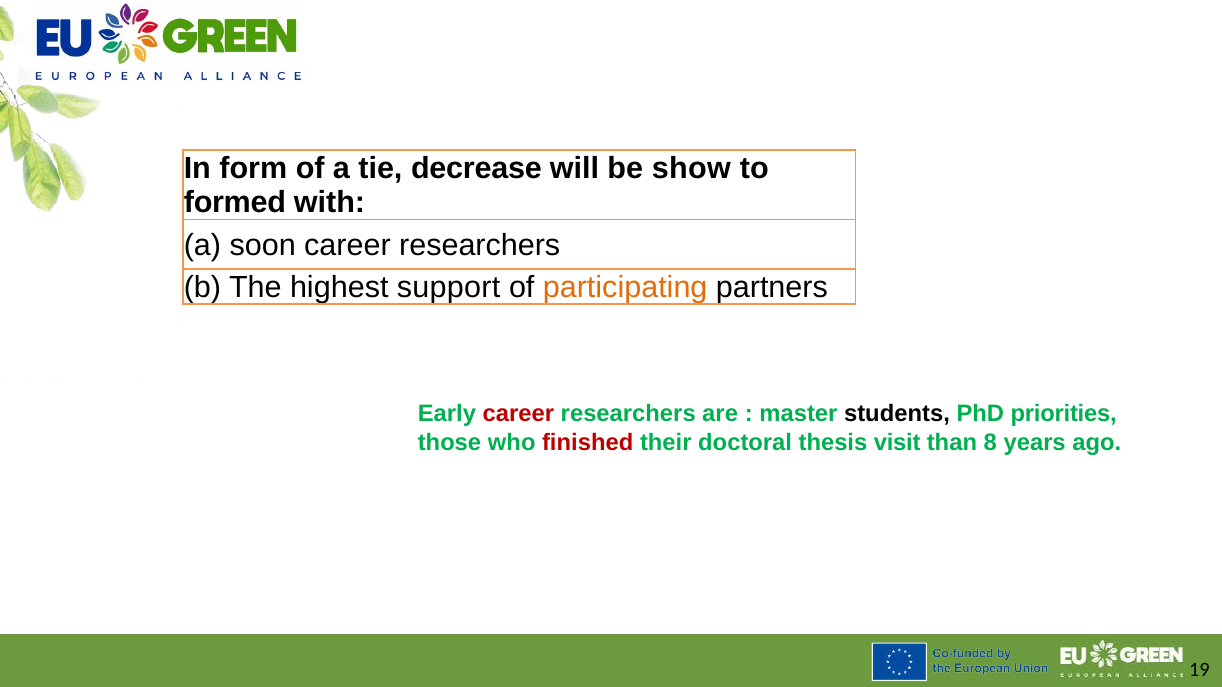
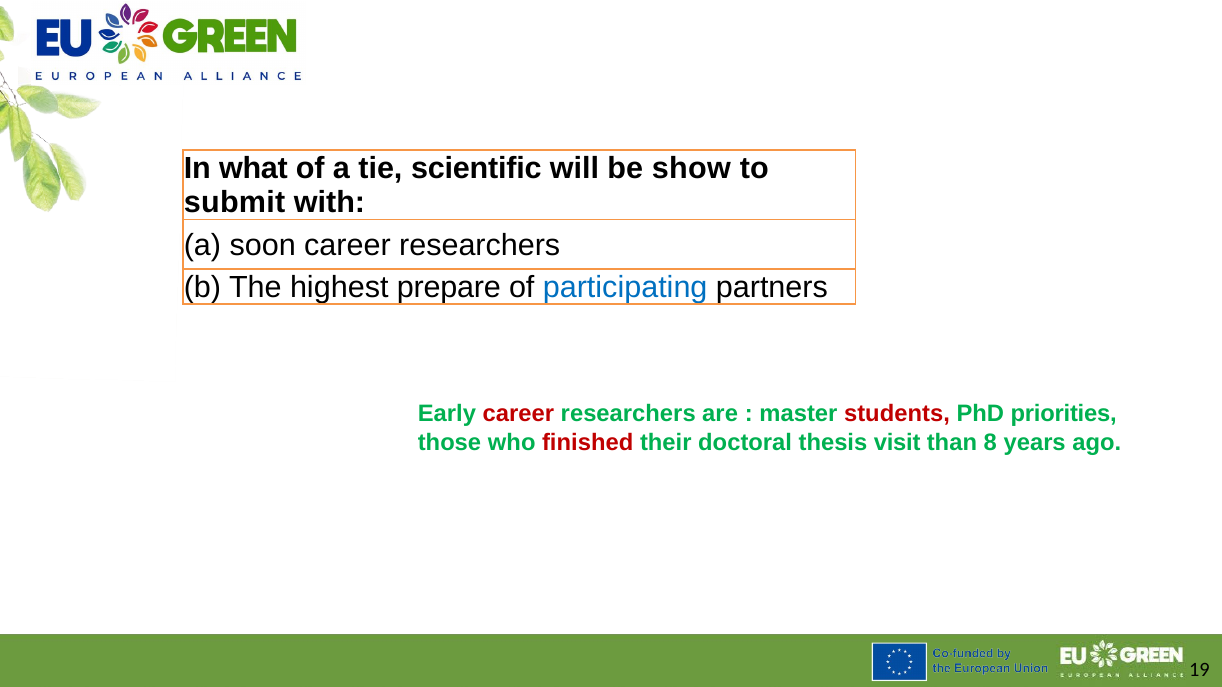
form: form -> what
decrease: decrease -> scientific
formed: formed -> submit
support: support -> prepare
participating colour: orange -> blue
students colour: black -> red
